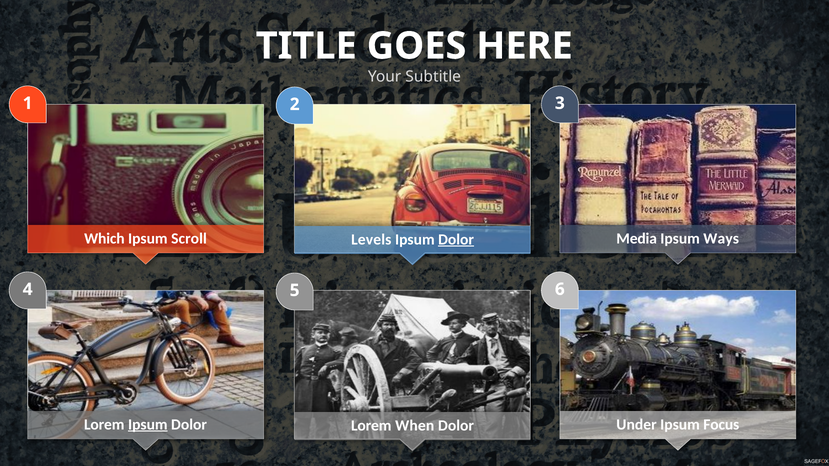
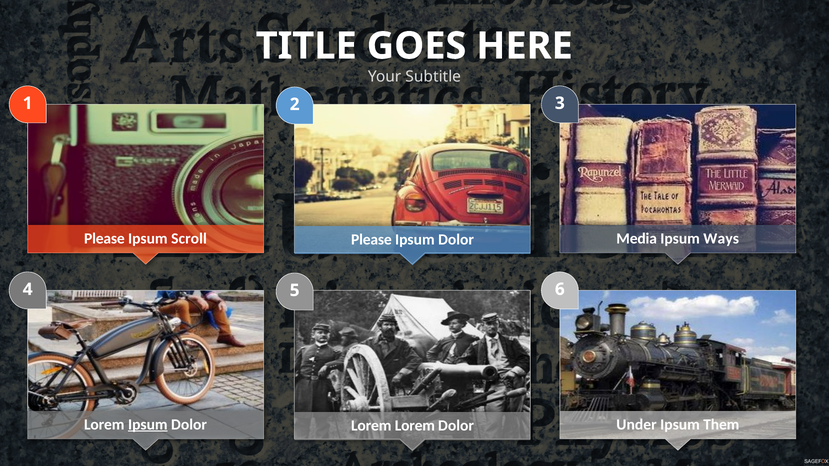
Which at (104, 239): Which -> Please
Levels at (371, 240): Levels -> Please
Dolor at (456, 240) underline: present -> none
Focus: Focus -> Them
Lorem When: When -> Lorem
